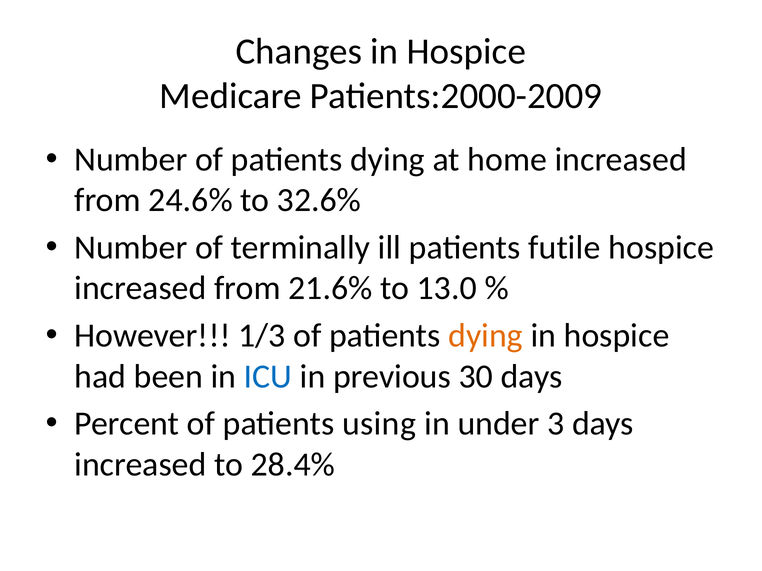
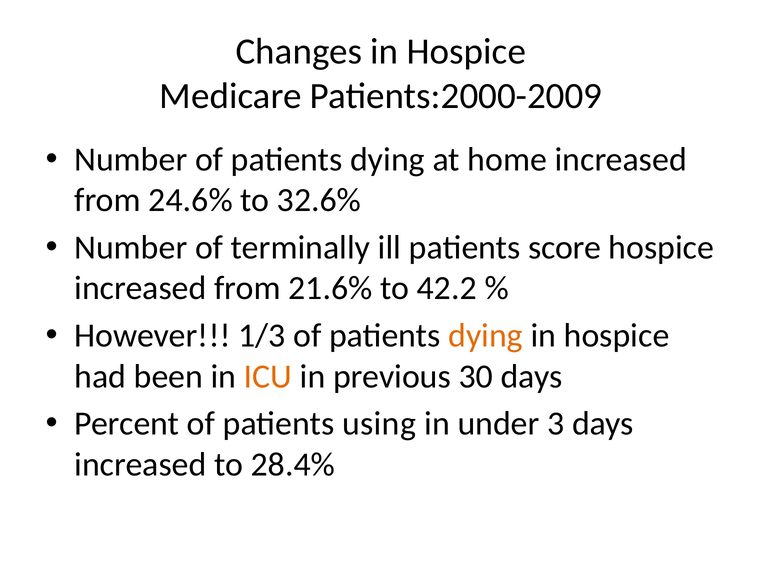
futile: futile -> score
13.0: 13.0 -> 42.2
ICU colour: blue -> orange
